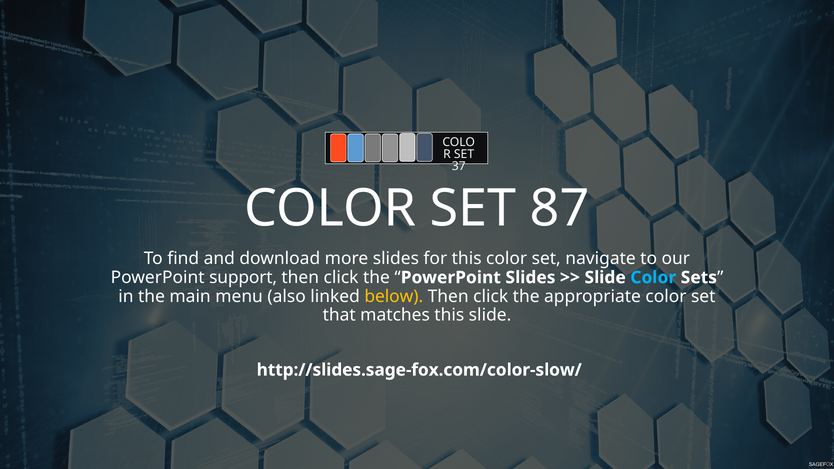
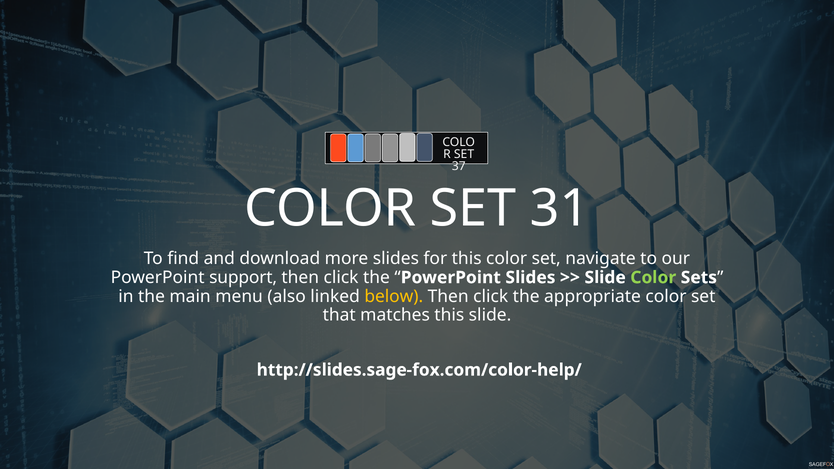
87: 87 -> 31
Color at (653, 278) colour: light blue -> light green
http://slides.sage-fox.com/color-slow/: http://slides.sage-fox.com/color-slow/ -> http://slides.sage-fox.com/color-help/
